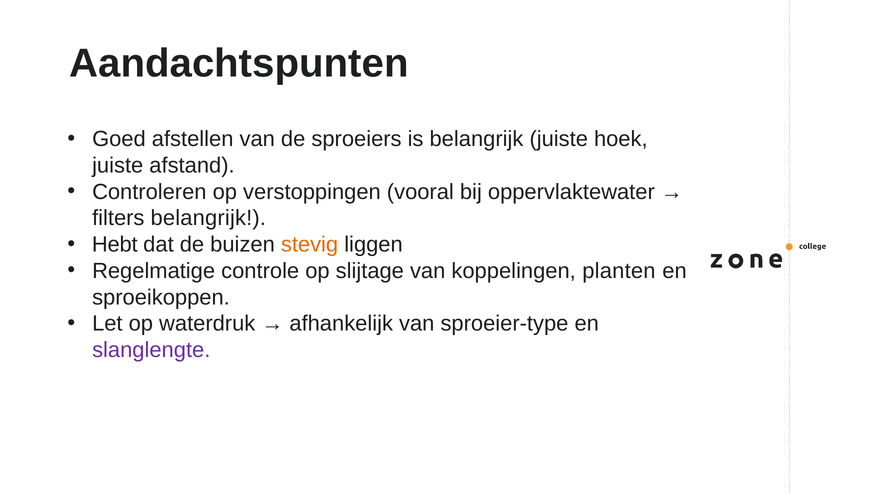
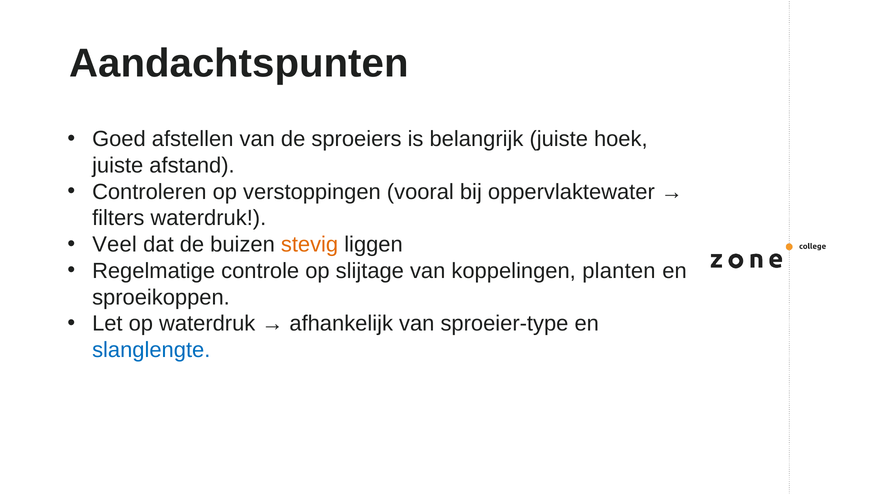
filters belangrijk: belangrijk -> waterdruk
Hebt: Hebt -> Veel
slanglengte colour: purple -> blue
